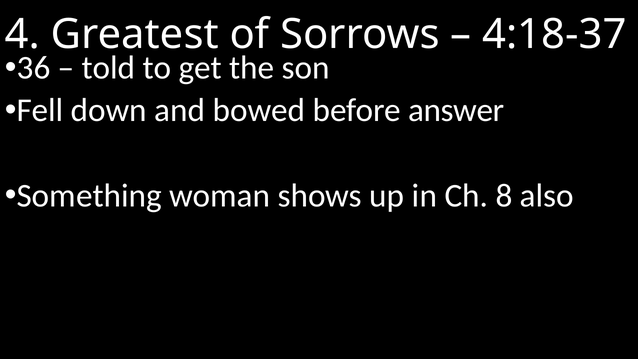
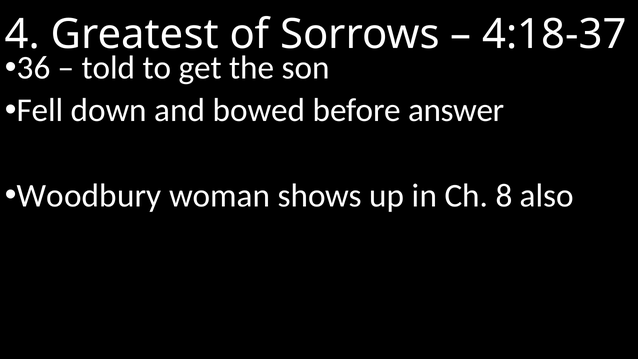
Something: Something -> Woodbury
